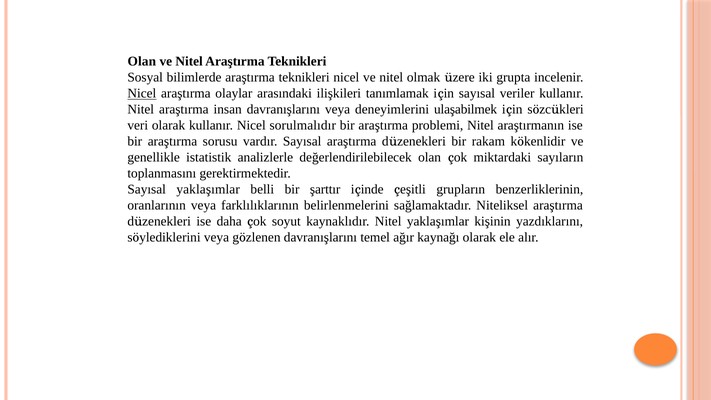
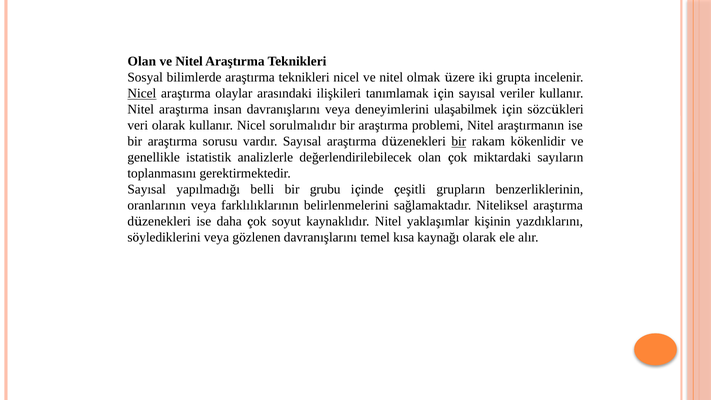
bir at (459, 142) underline: none -> present
Sayısal yaklaşımlar: yaklaşımlar -> yapılmadığı
şarttır: şarttır -> grubu
ağır: ağır -> kısa
